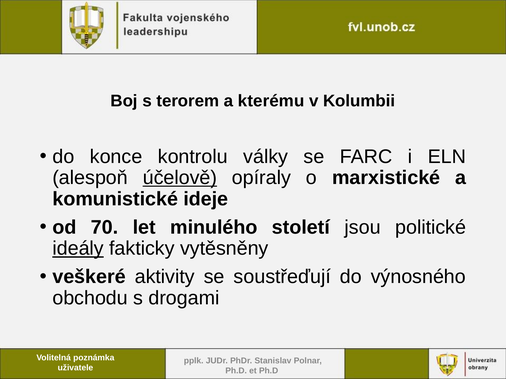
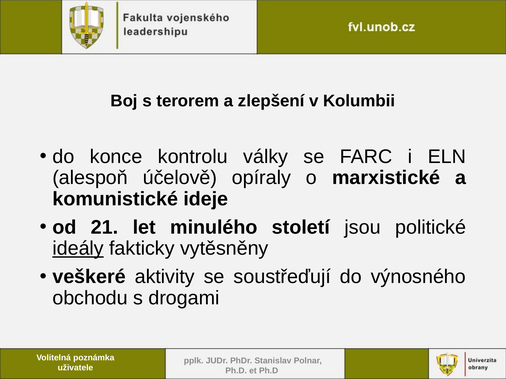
kterému: kterému -> zlepšení
účelově underline: present -> none
70: 70 -> 21
